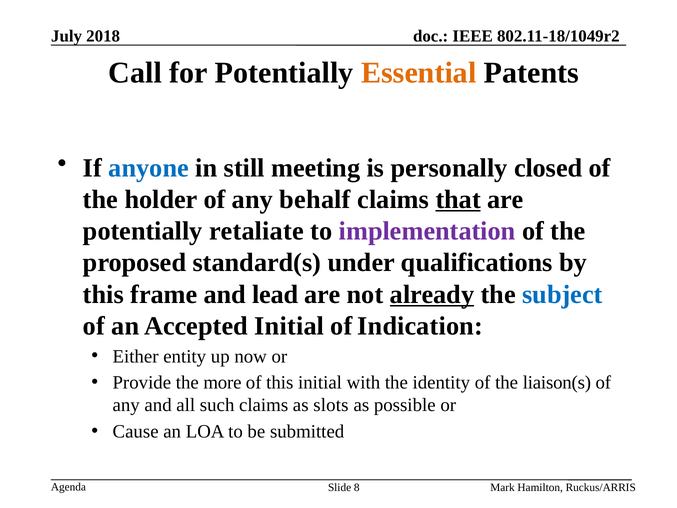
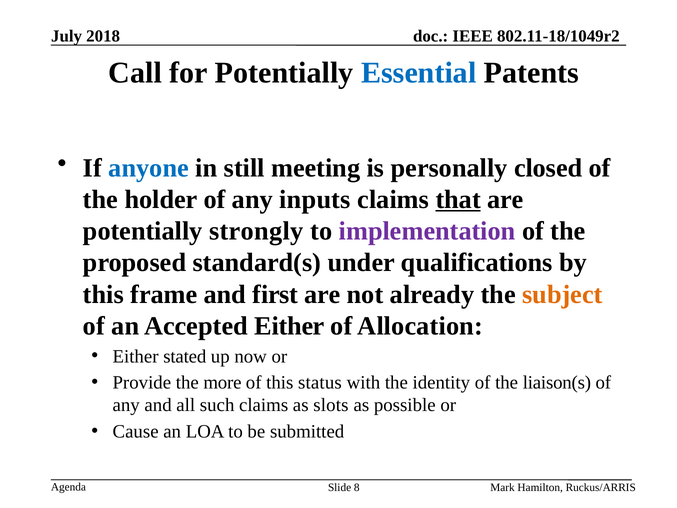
Essential colour: orange -> blue
behalf: behalf -> inputs
retaliate: retaliate -> strongly
lead: lead -> first
already underline: present -> none
subject colour: blue -> orange
Accepted Initial: Initial -> Either
Indication: Indication -> Allocation
entity: entity -> stated
this initial: initial -> status
